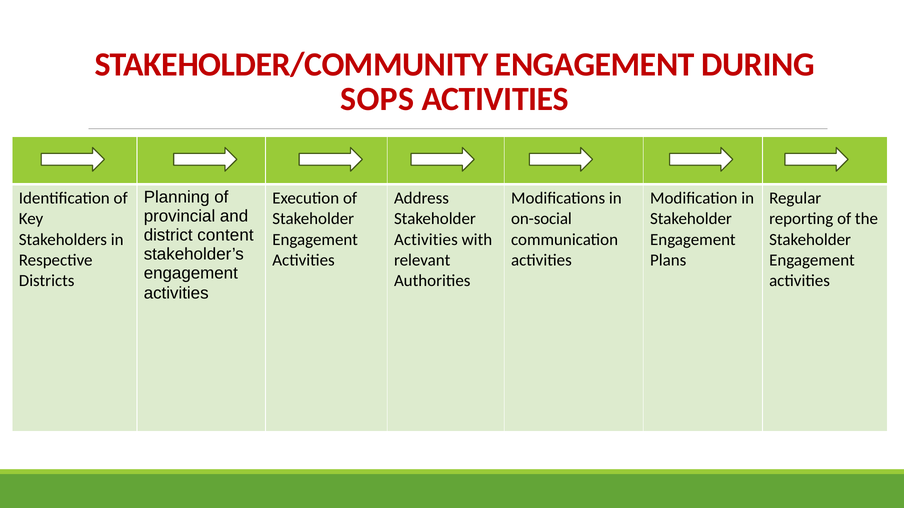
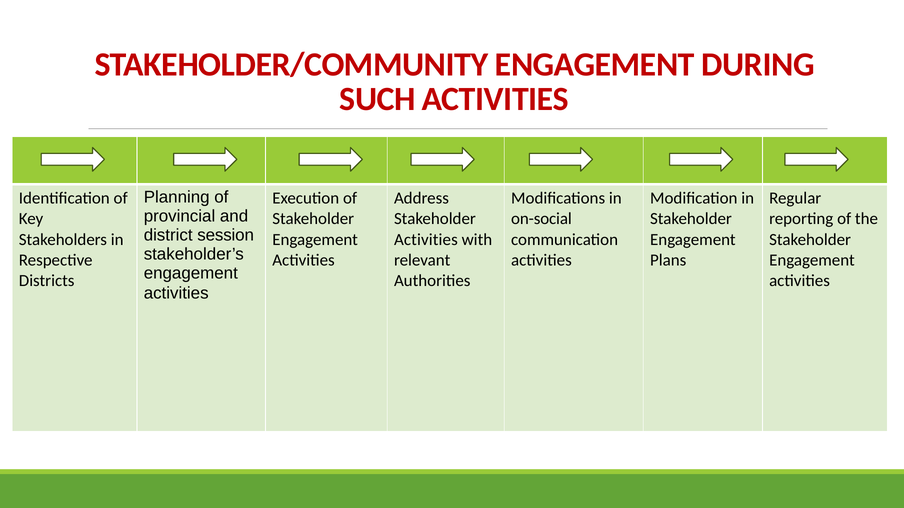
SOPS: SOPS -> SUCH
content: content -> session
